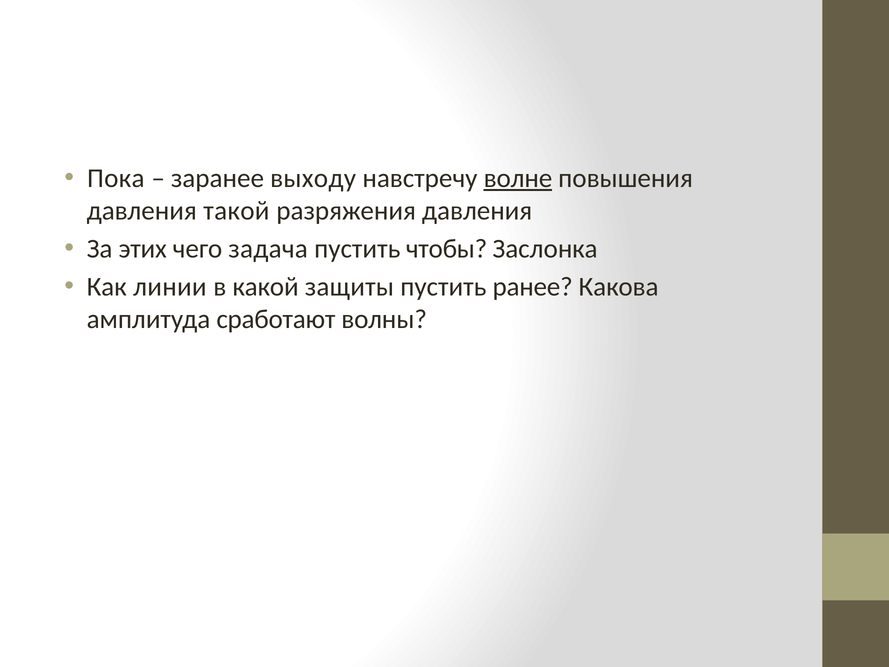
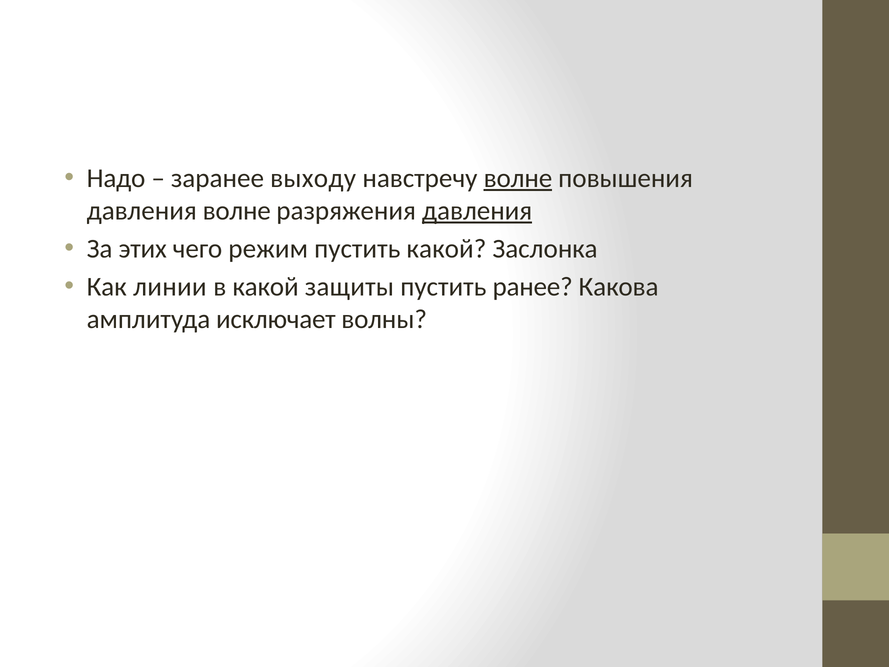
Пока: Пока -> Надо
давления такой: такой -> волне
давления at (477, 211) underline: none -> present
задача: задача -> режим
пустить чтобы: чтобы -> какой
сработают: сработают -> исключает
